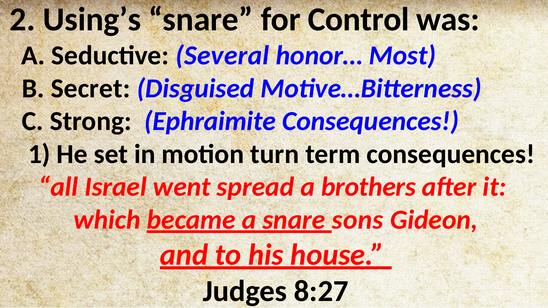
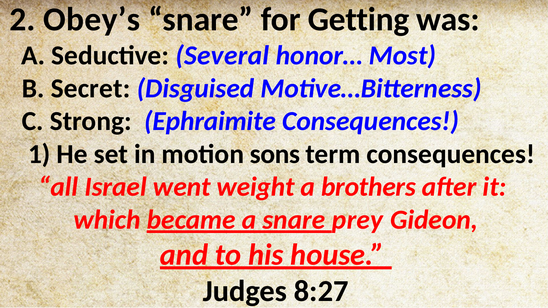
Using’s: Using’s -> Obey’s
Control: Control -> Getting
turn: turn -> sons
spread: spread -> weight
sons: sons -> prey
